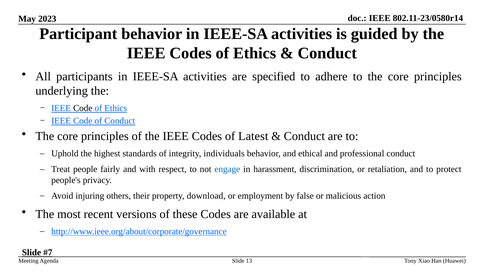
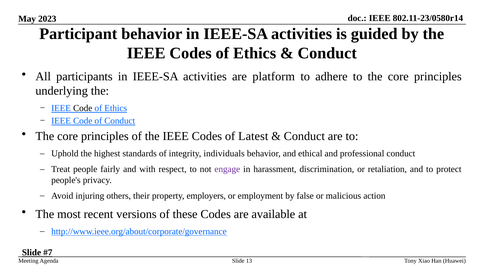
specified: specified -> platform
engage colour: blue -> purple
download: download -> employers
